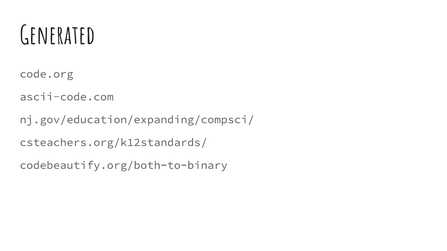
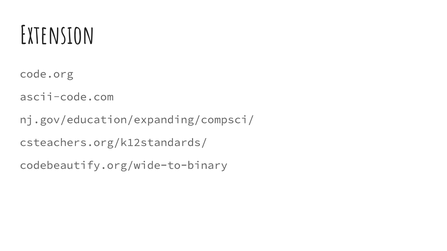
Generated: Generated -> Extension
codebeautify.org/both-to-binary: codebeautify.org/both-to-binary -> codebeautify.org/wide-to-binary
